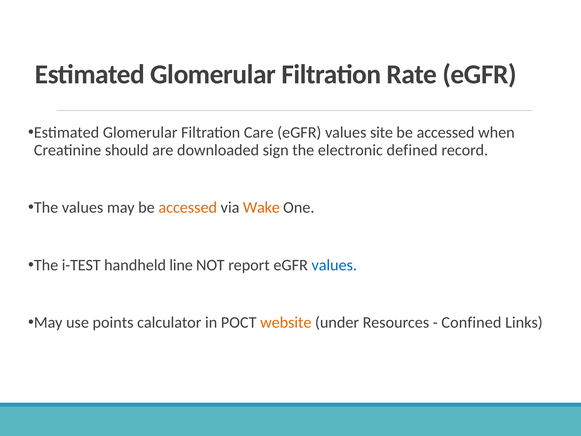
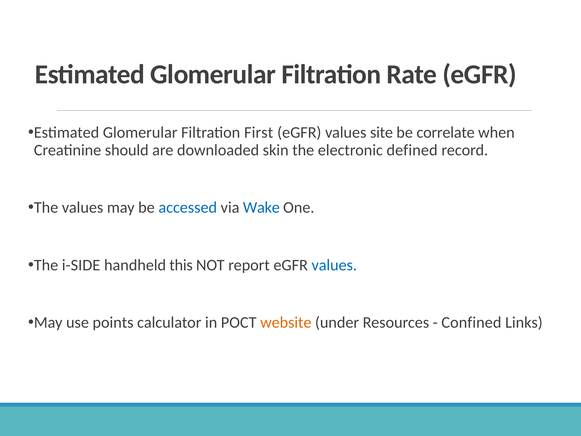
Care: Care -> First
accessed at (446, 133): accessed -> correlate
sign: sign -> skin
accessed at (188, 207) colour: orange -> blue
Wake colour: orange -> blue
i-TEST: i-TEST -> i-SIDE
line: line -> this
